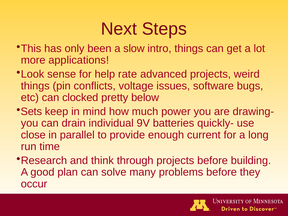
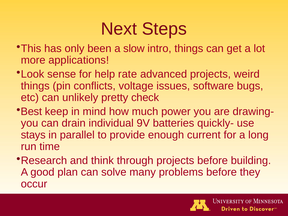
clocked: clocked -> unlikely
below: below -> check
Sets: Sets -> Best
close: close -> stays
